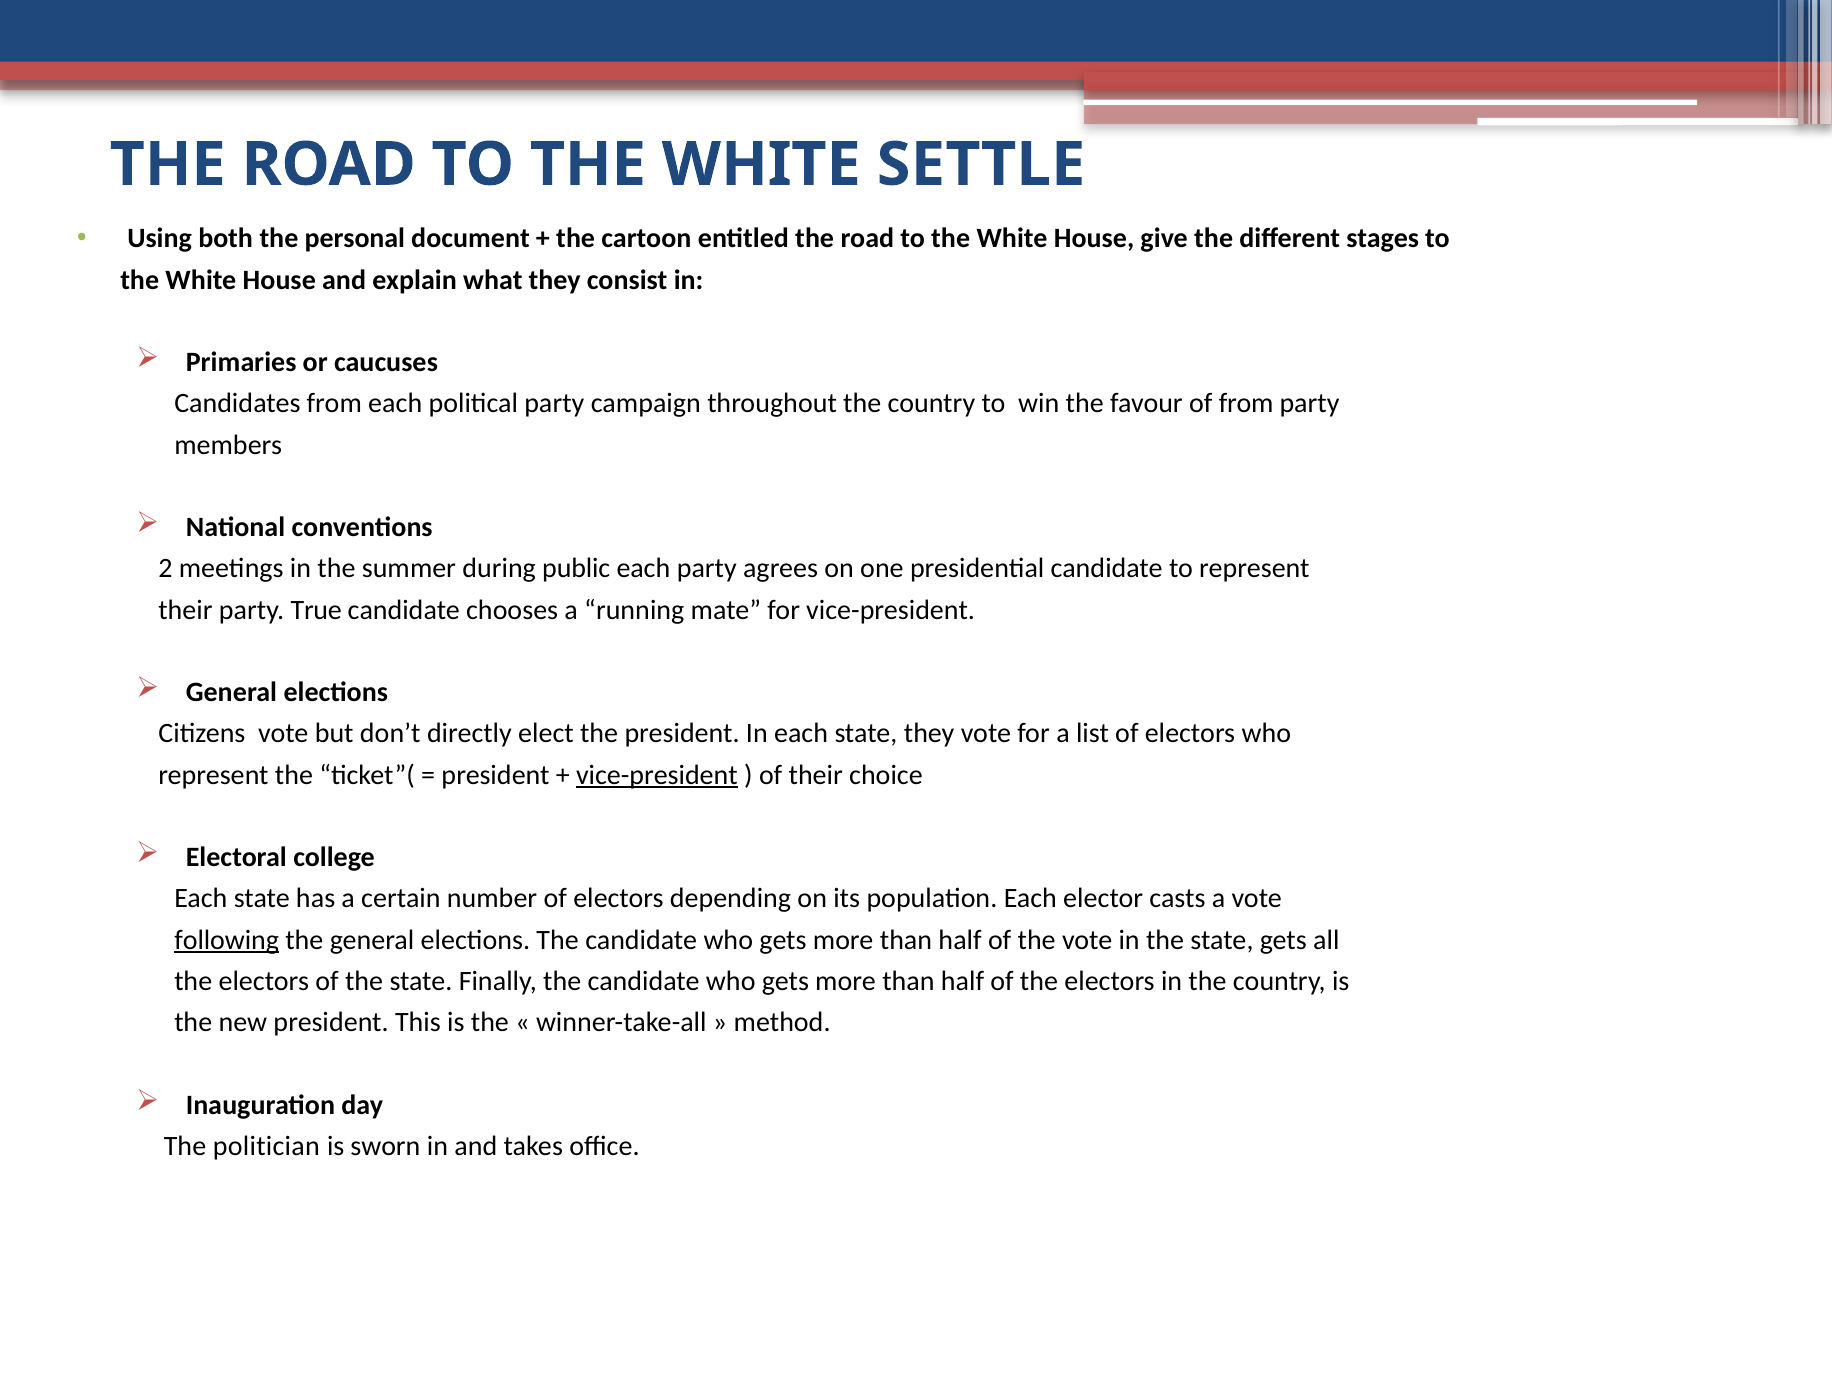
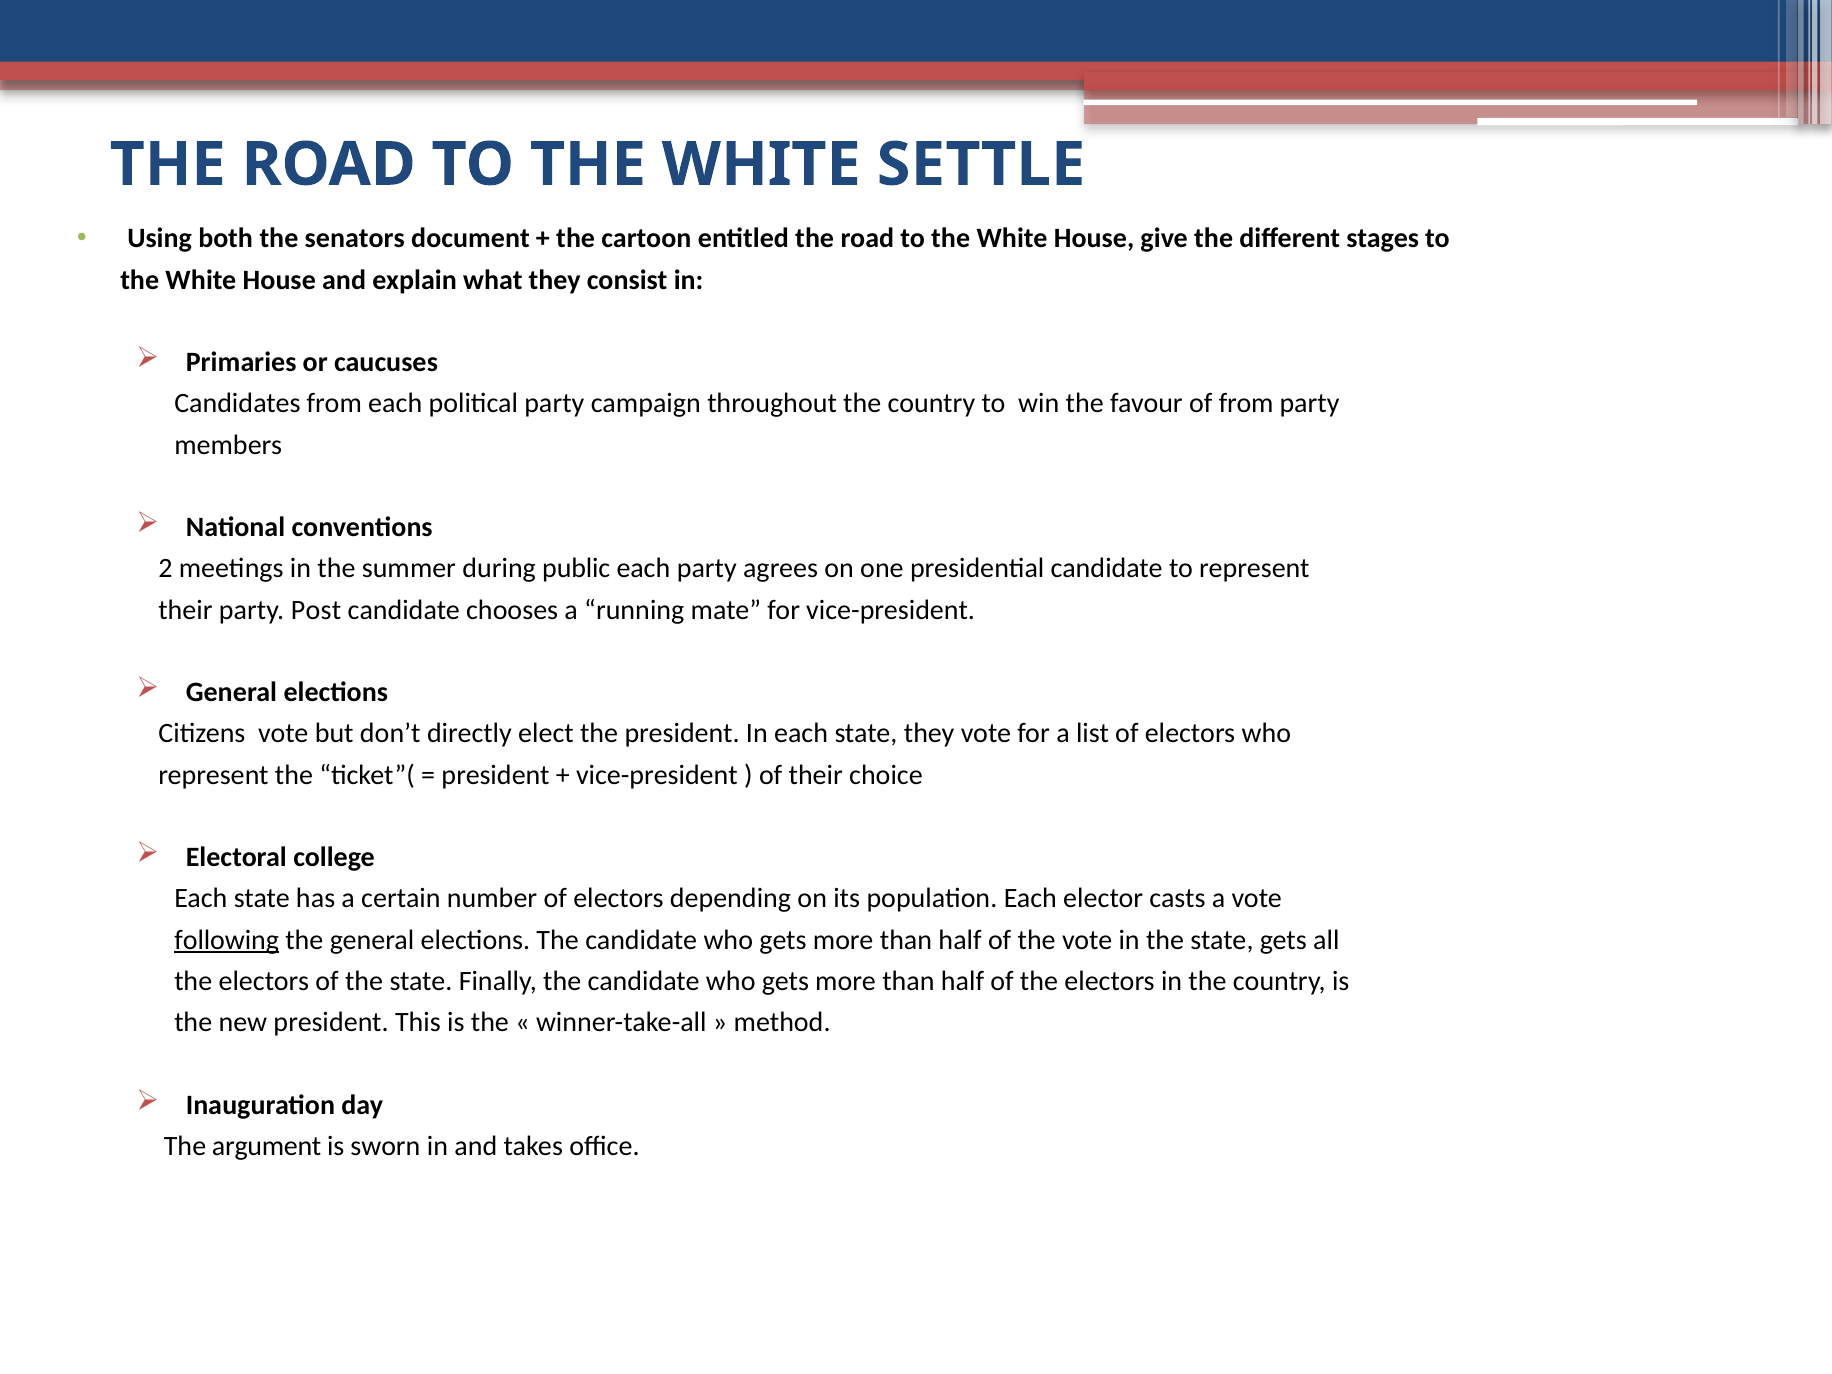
personal: personal -> senators
True: True -> Post
vice-president at (657, 775) underline: present -> none
politician: politician -> argument
